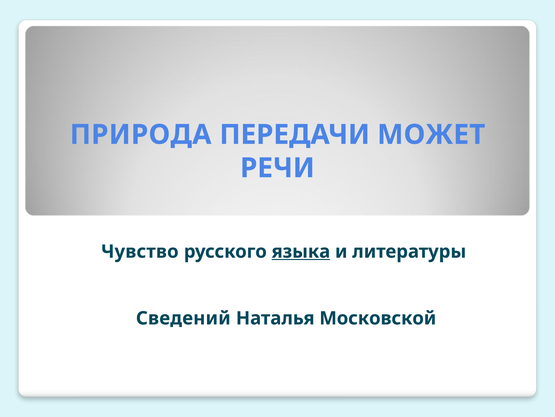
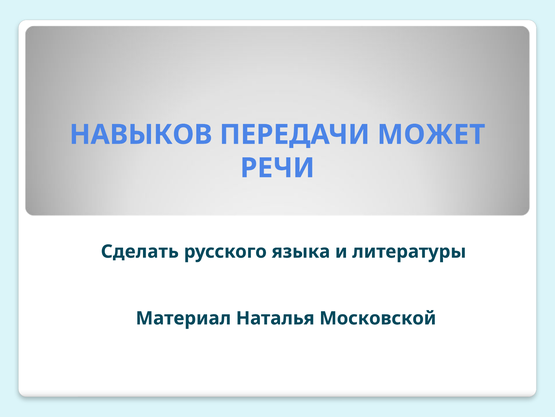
ПРИРОДА: ПРИРОДА -> НАВЫКОВ
Чувство: Чувство -> Сделать
языка underline: present -> none
Сведений: Сведений -> Материал
